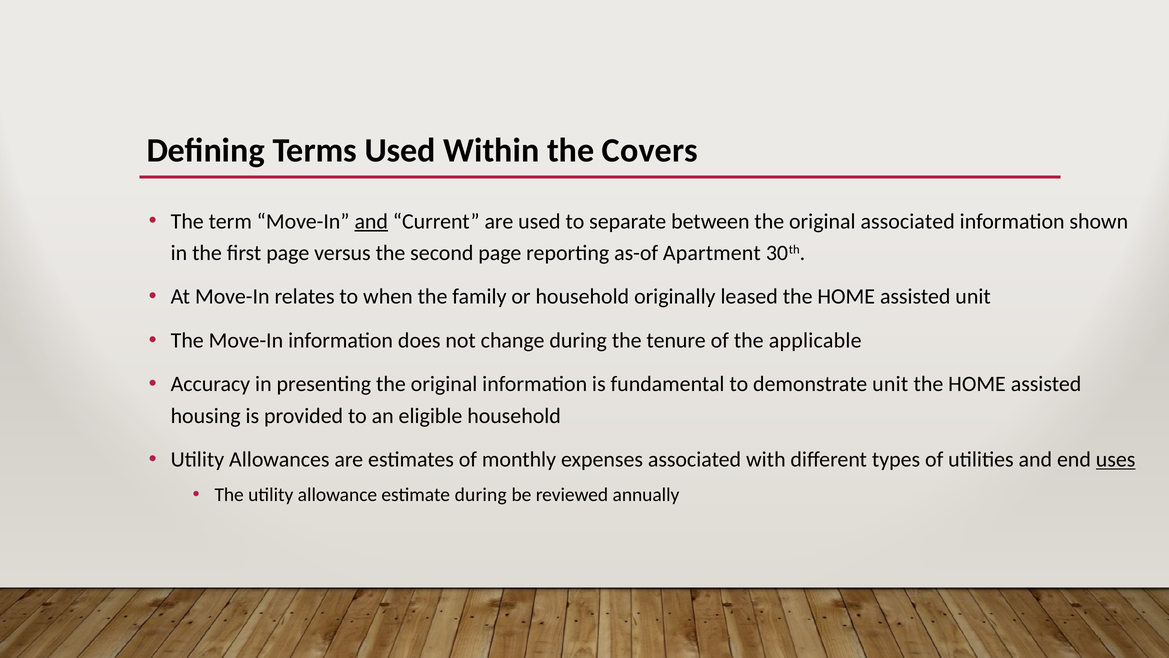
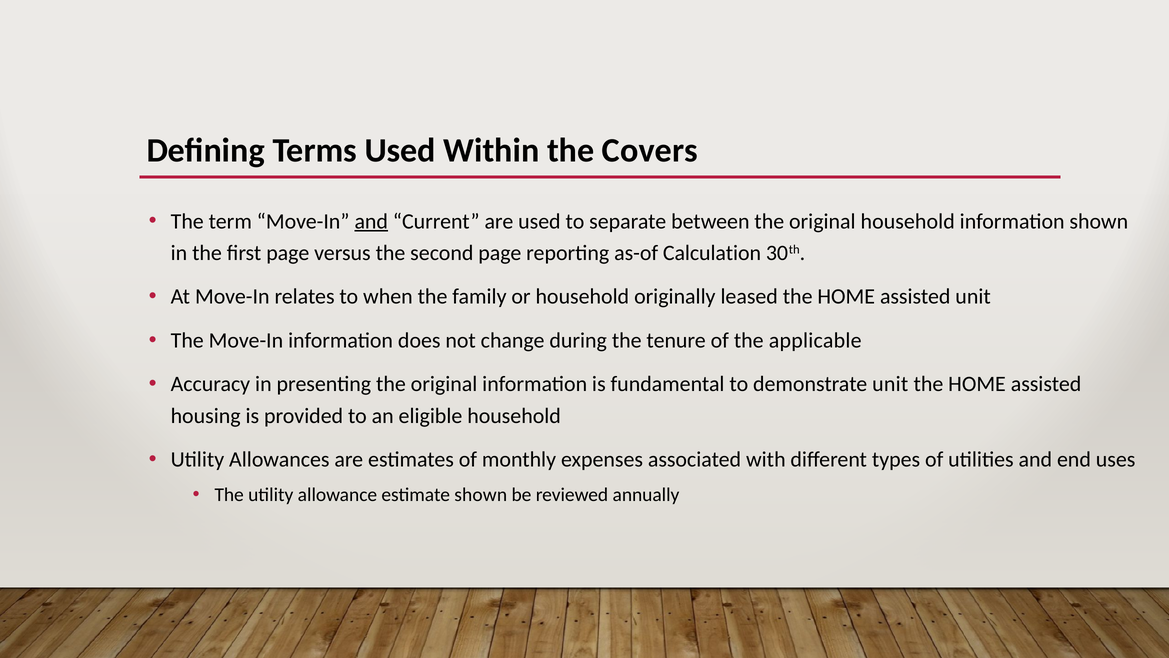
original associated: associated -> household
Apartment: Apartment -> Calculation
uses underline: present -> none
estimate during: during -> shown
